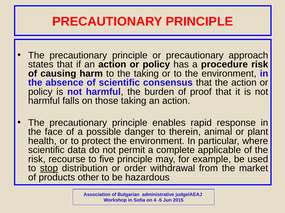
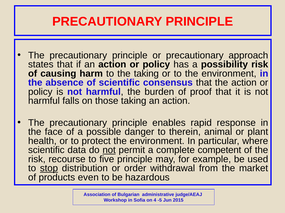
procedure: procedure -> possibility
not at (109, 151) underline: none -> present
applicable: applicable -> competent
other: other -> even
